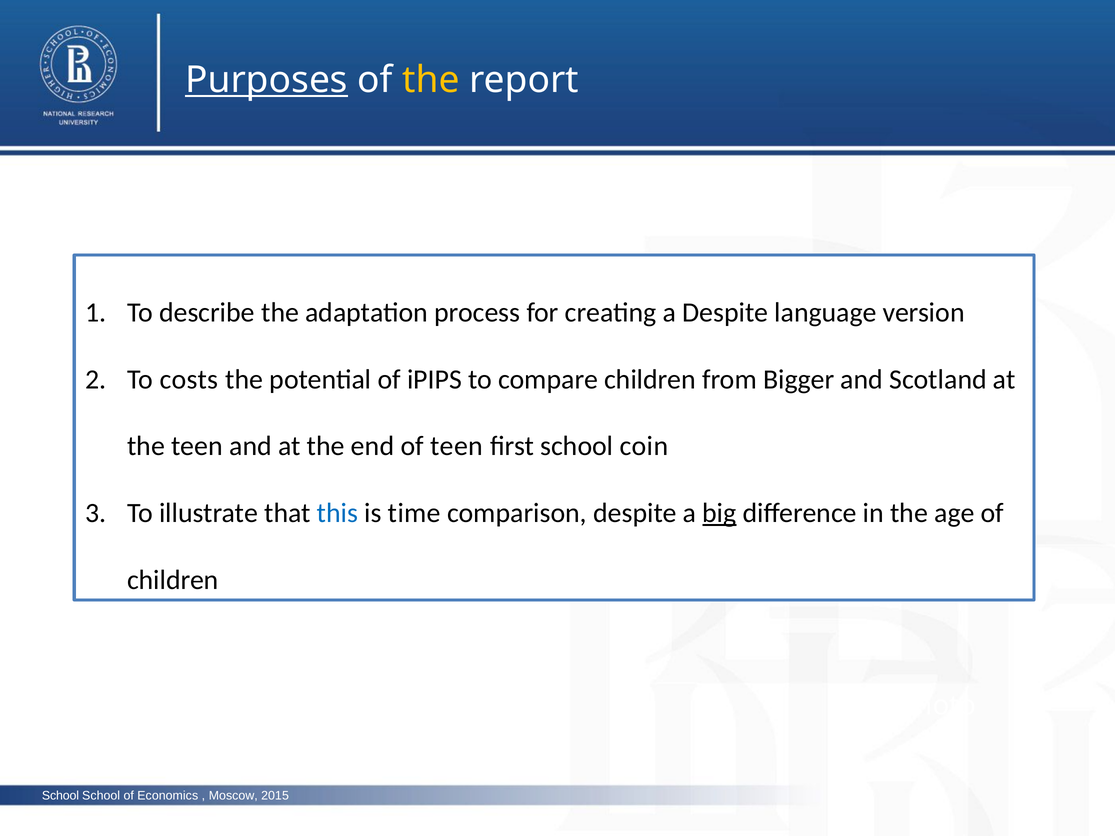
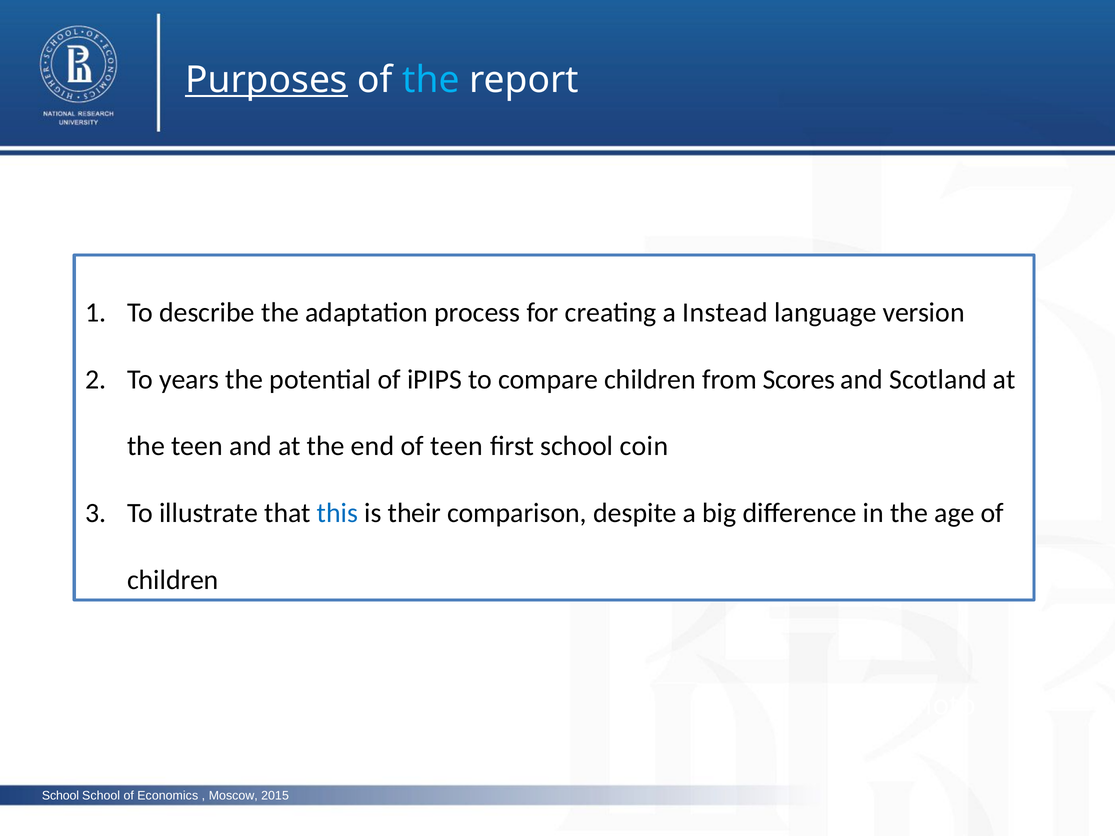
the at (431, 80) colour: yellow -> light blue
a Despite: Despite -> Instead
costs: costs -> years
Bigger: Bigger -> Scores
time: time -> their
big underline: present -> none
